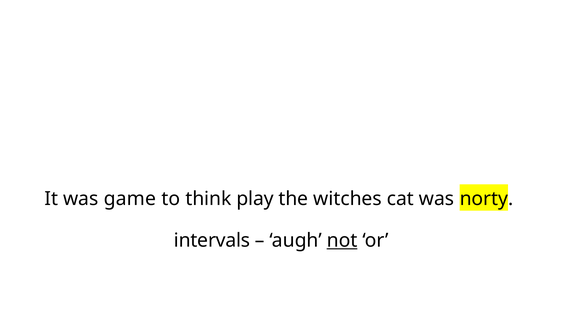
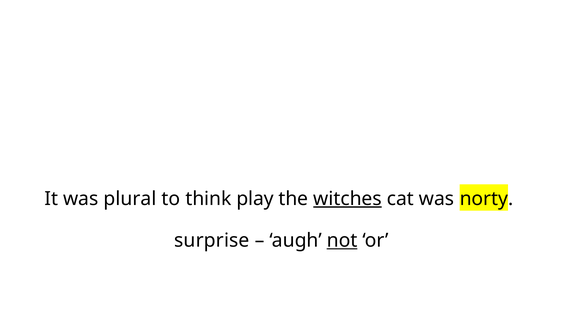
game: game -> plural
witches underline: none -> present
intervals: intervals -> surprise
